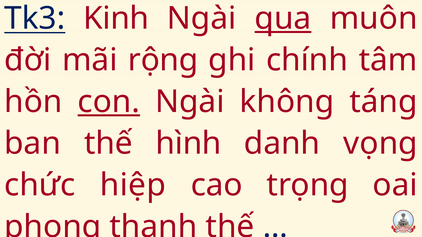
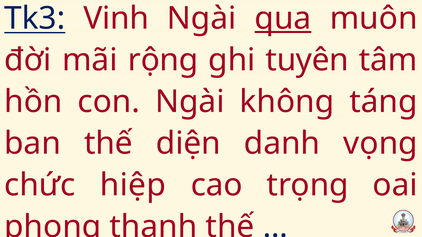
Kinh: Kinh -> Vinh
chính: chính -> tuyên
con underline: present -> none
hình: hình -> diện
